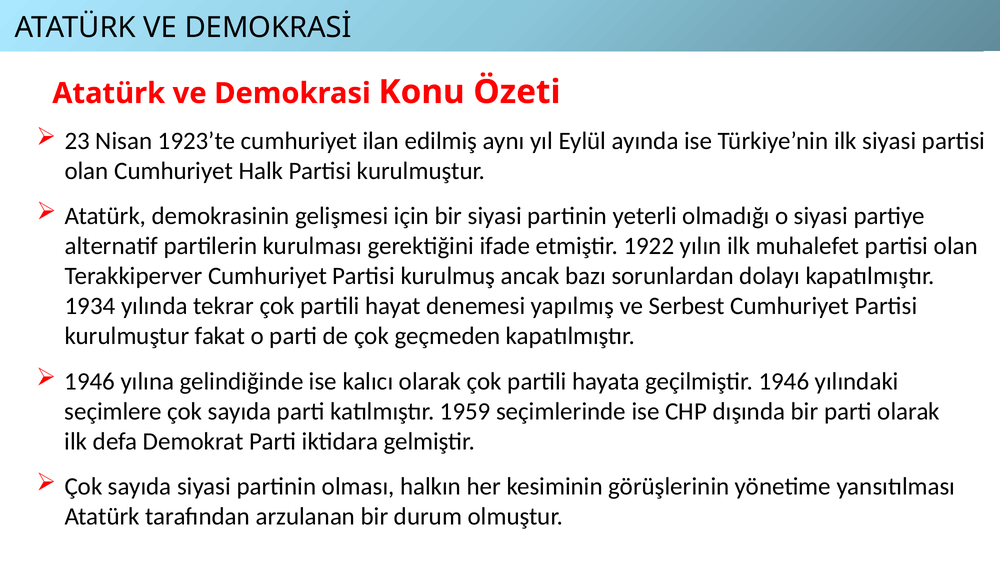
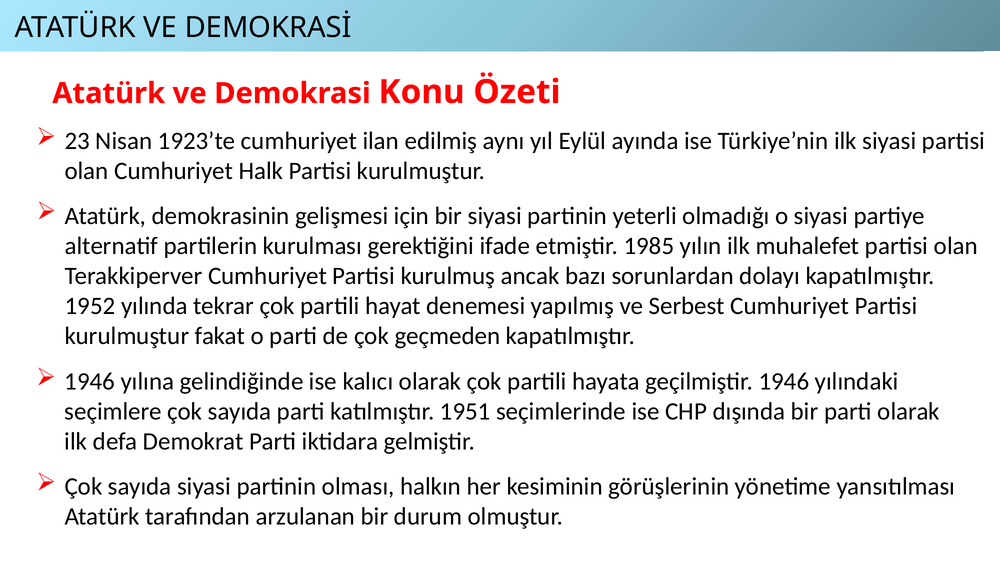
1922: 1922 -> 1985
1934: 1934 -> 1952
1959: 1959 -> 1951
